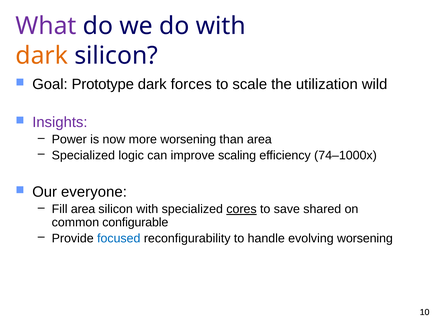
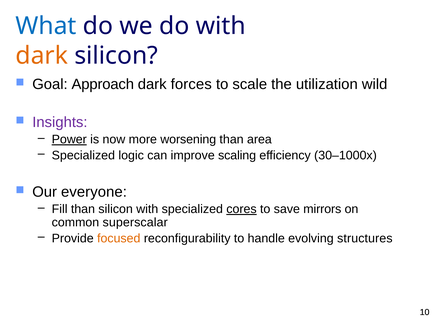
What colour: purple -> blue
Prototype: Prototype -> Approach
Power underline: none -> present
74–1000x: 74–1000x -> 30–1000x
Fill area: area -> than
shared: shared -> mirrors
configurable: configurable -> superscalar
focused colour: blue -> orange
evolving worsening: worsening -> structures
